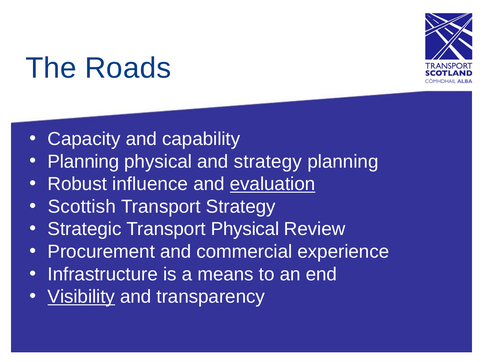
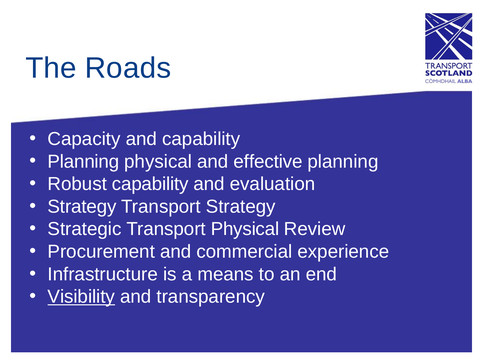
and strategy: strategy -> effective
Robust influence: influence -> capability
evaluation underline: present -> none
Scottish at (82, 207): Scottish -> Strategy
